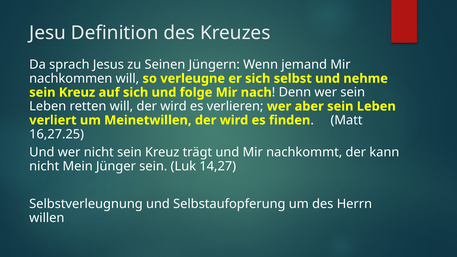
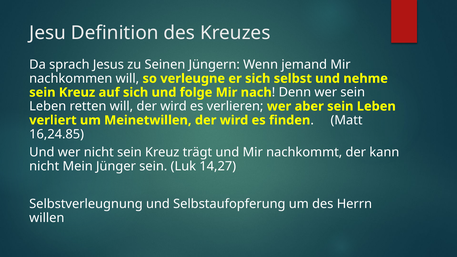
16,27.25: 16,27.25 -> 16,24.85
